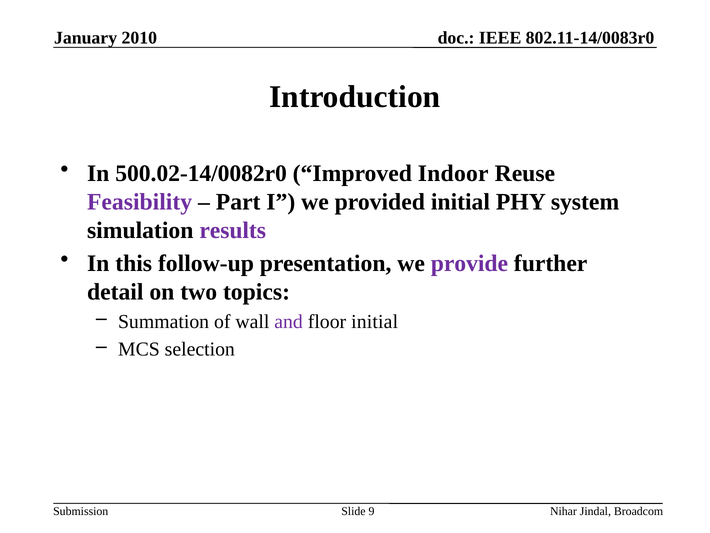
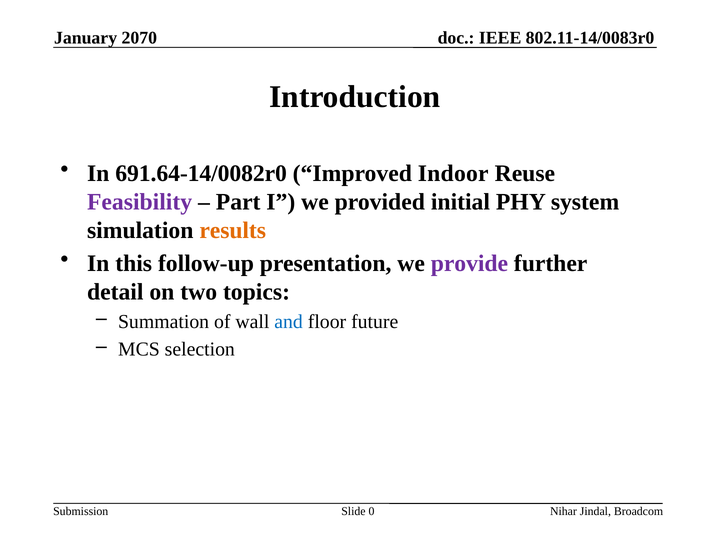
2010: 2010 -> 2070
500.02-14/0082r0: 500.02-14/0082r0 -> 691.64-14/0082r0
results colour: purple -> orange
and colour: purple -> blue
floor initial: initial -> future
9: 9 -> 0
